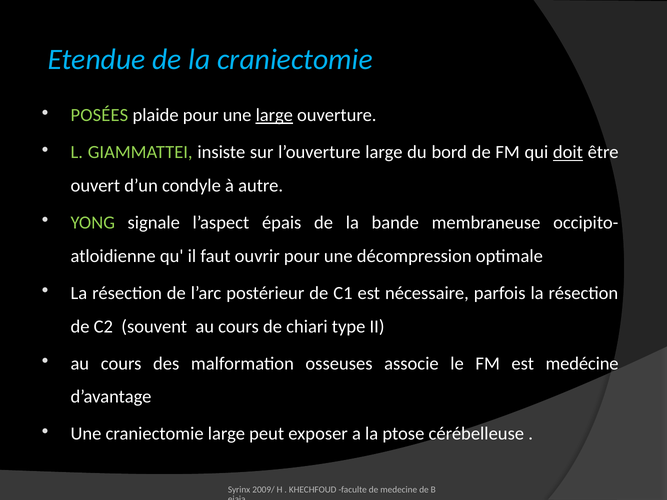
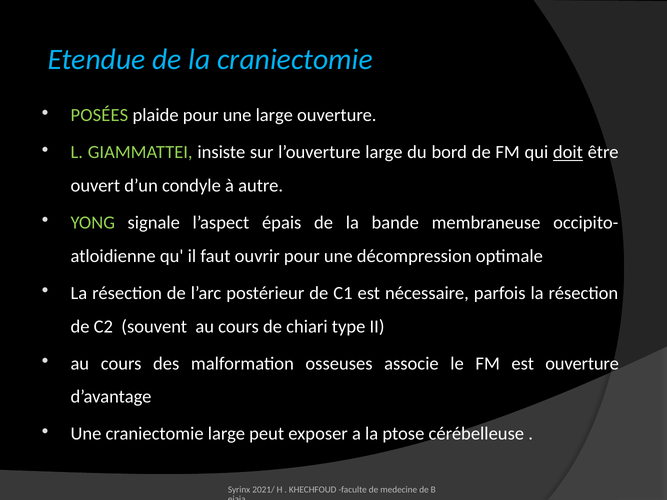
large at (274, 115) underline: present -> none
est medécine: medécine -> ouverture
2009/: 2009/ -> 2021/
